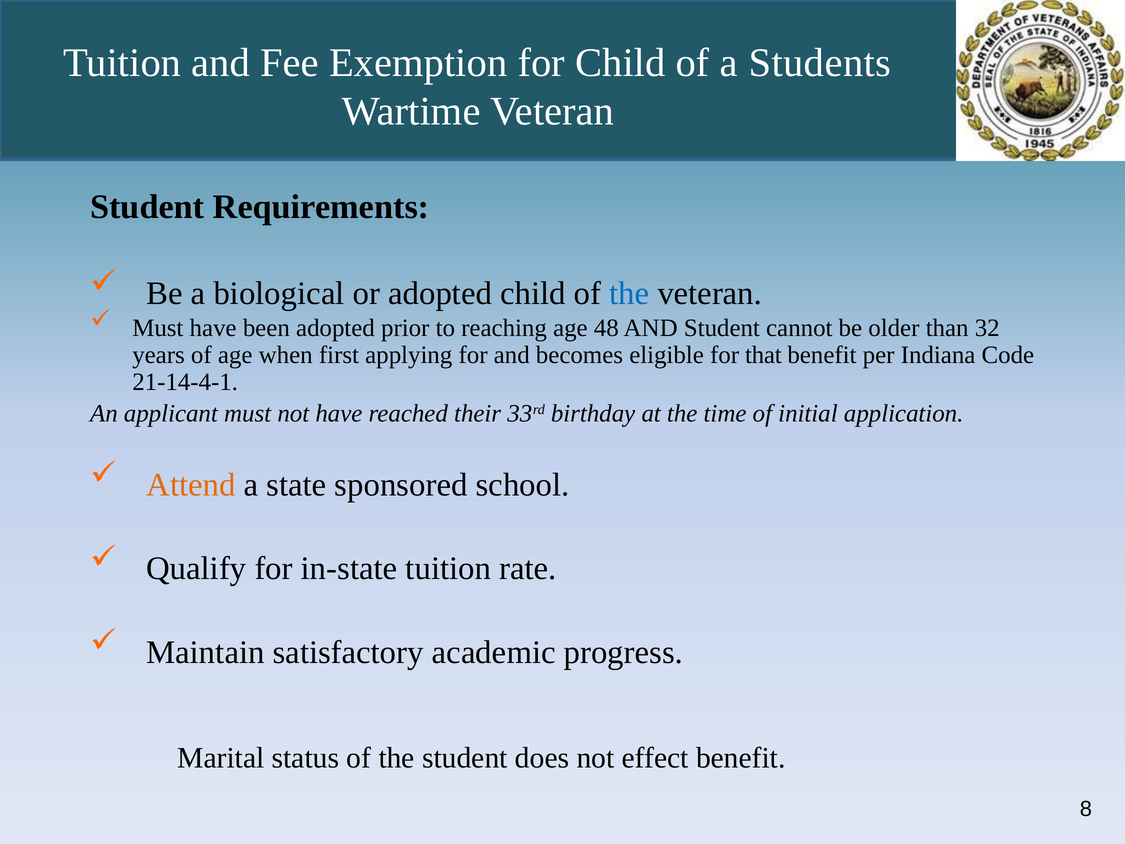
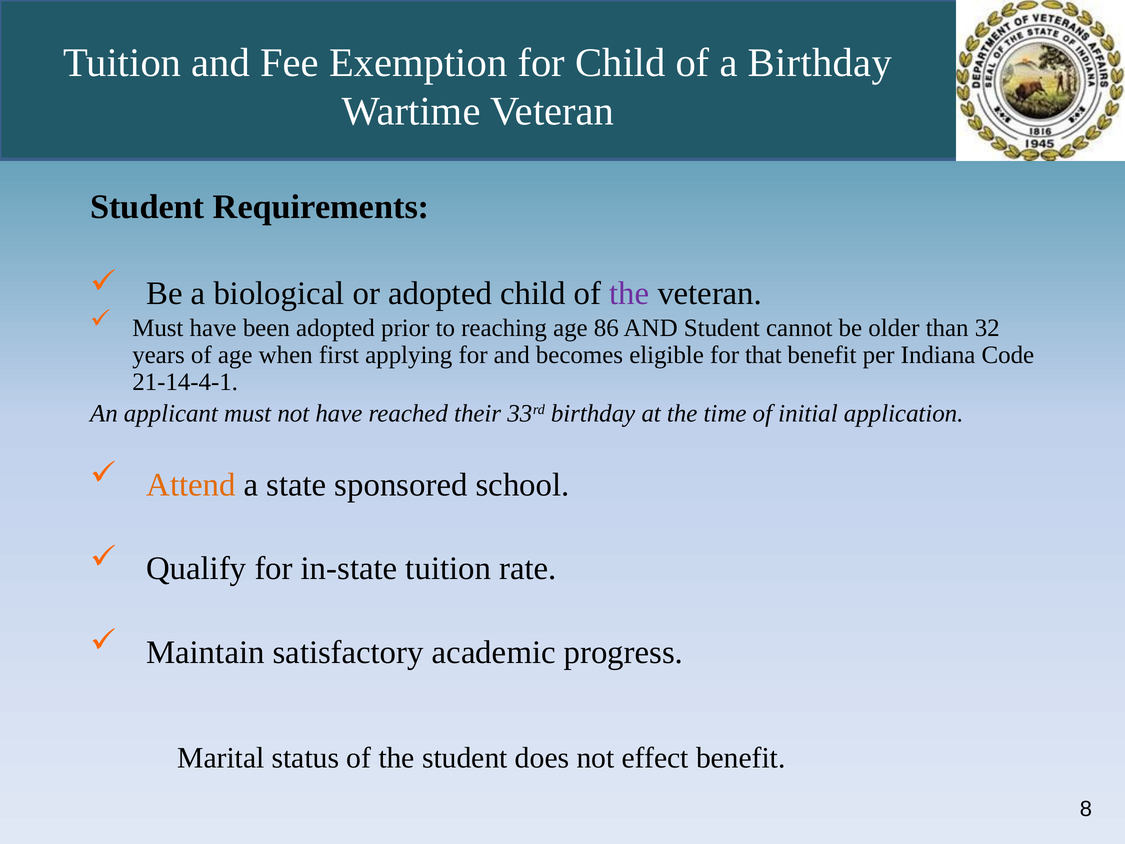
a Students: Students -> Birthday
the at (629, 293) colour: blue -> purple
48: 48 -> 86
